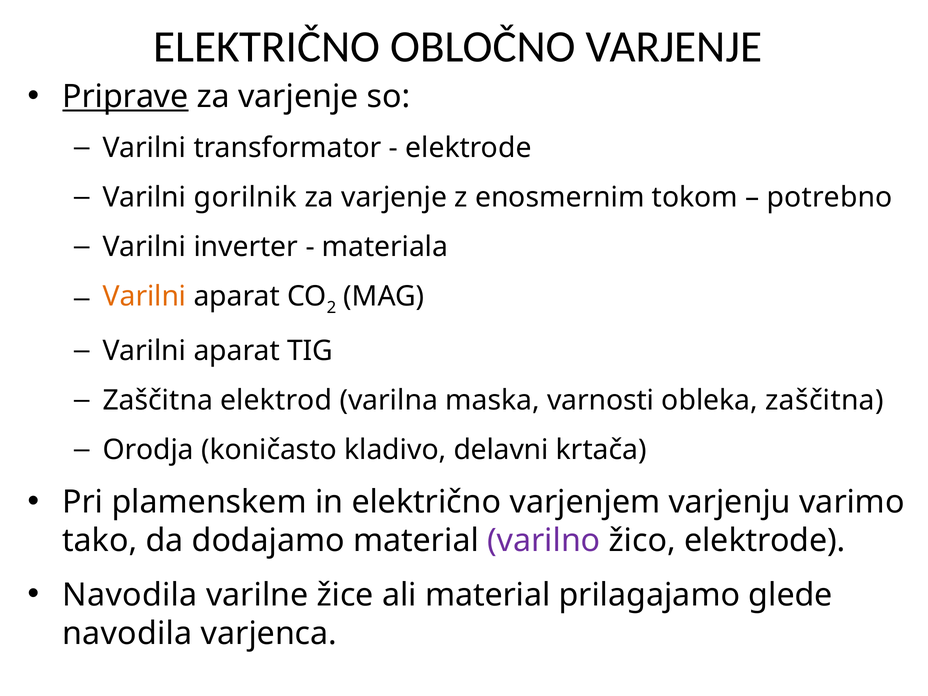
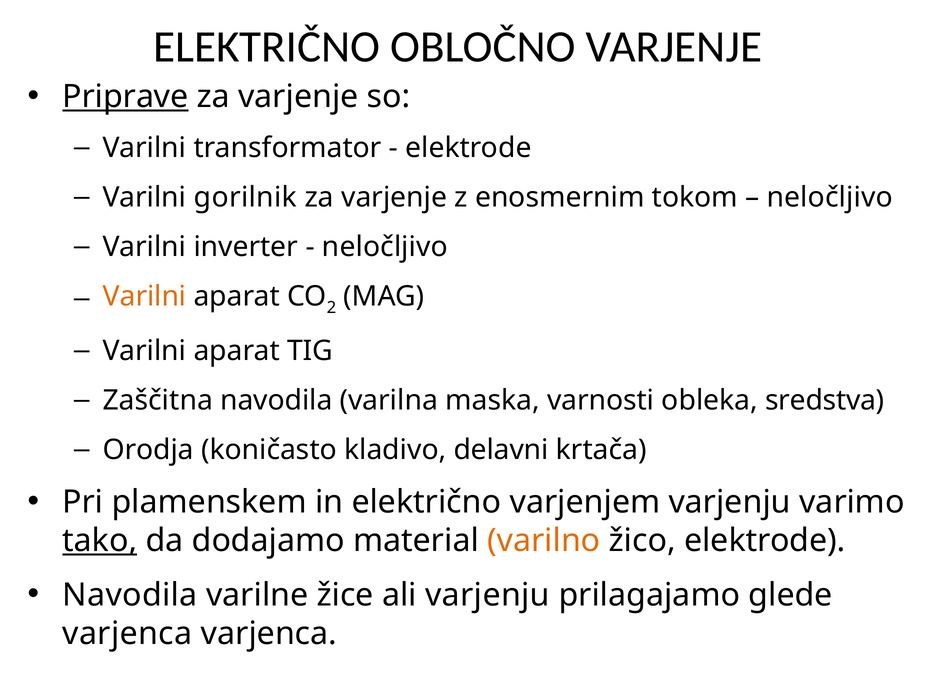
potrebno at (830, 198): potrebno -> neločljivo
materiala at (385, 247): materiala -> neločljivo
Zaščitna elektrod: elektrod -> navodila
obleka zaščitna: zaščitna -> sredstva
tako underline: none -> present
varilno colour: purple -> orange
ali material: material -> varjenju
navodila at (127, 634): navodila -> varjenca
